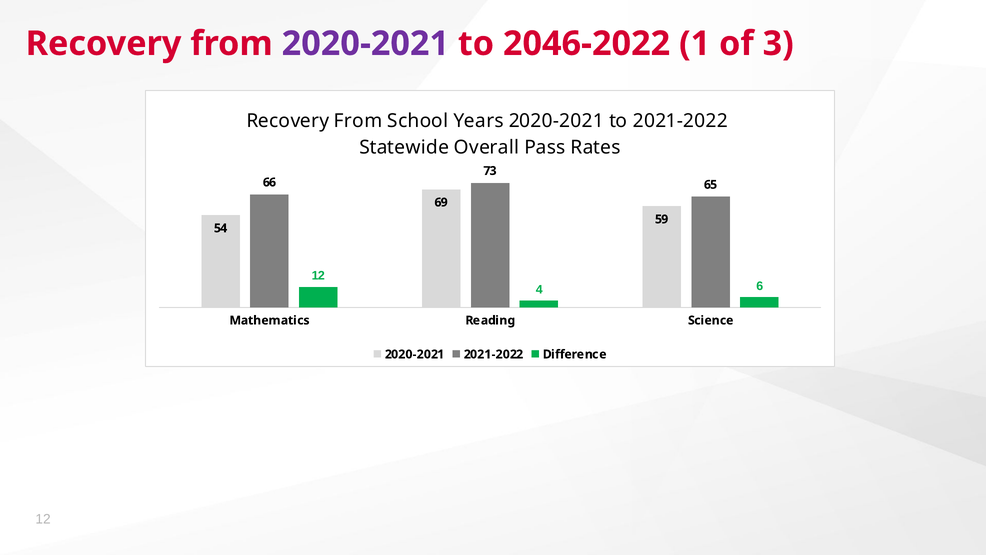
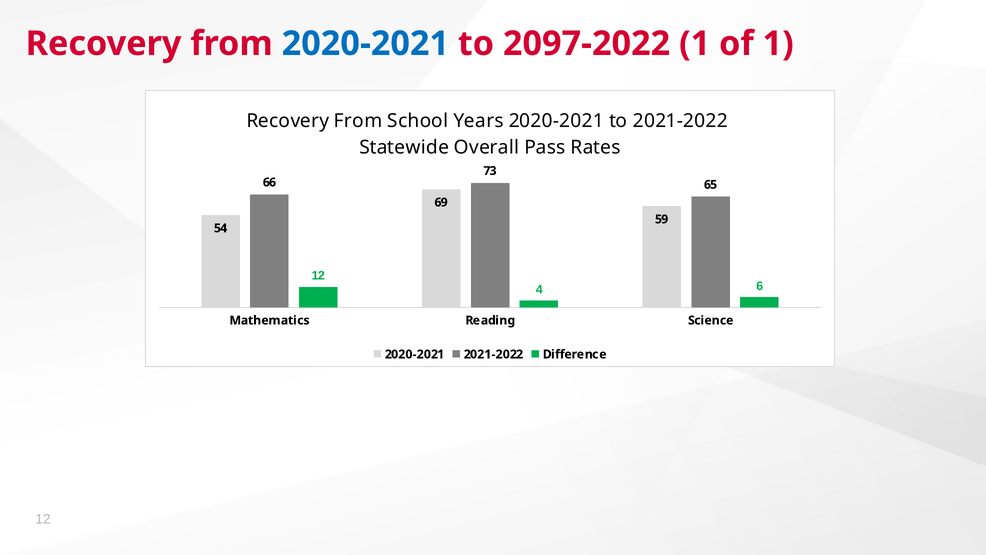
2020-2021 at (365, 44) colour: purple -> blue
2046-2022: 2046-2022 -> 2097-2022
of 3: 3 -> 1
